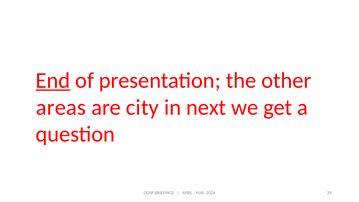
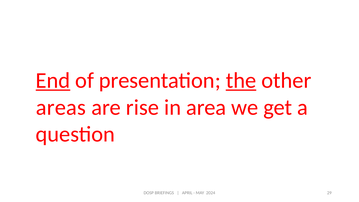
the underline: none -> present
city: city -> rise
next: next -> area
